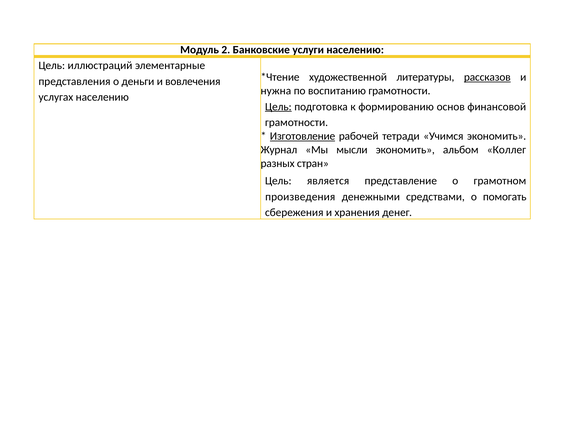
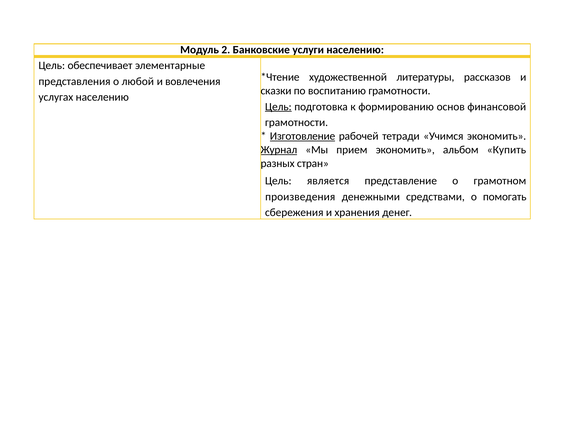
иллюстраций: иллюстраций -> обеспечивает
рассказов underline: present -> none
деньги: деньги -> любой
нужна: нужна -> сказки
Журнал underline: none -> present
мысли: мысли -> прием
Коллег: Коллег -> Купить
